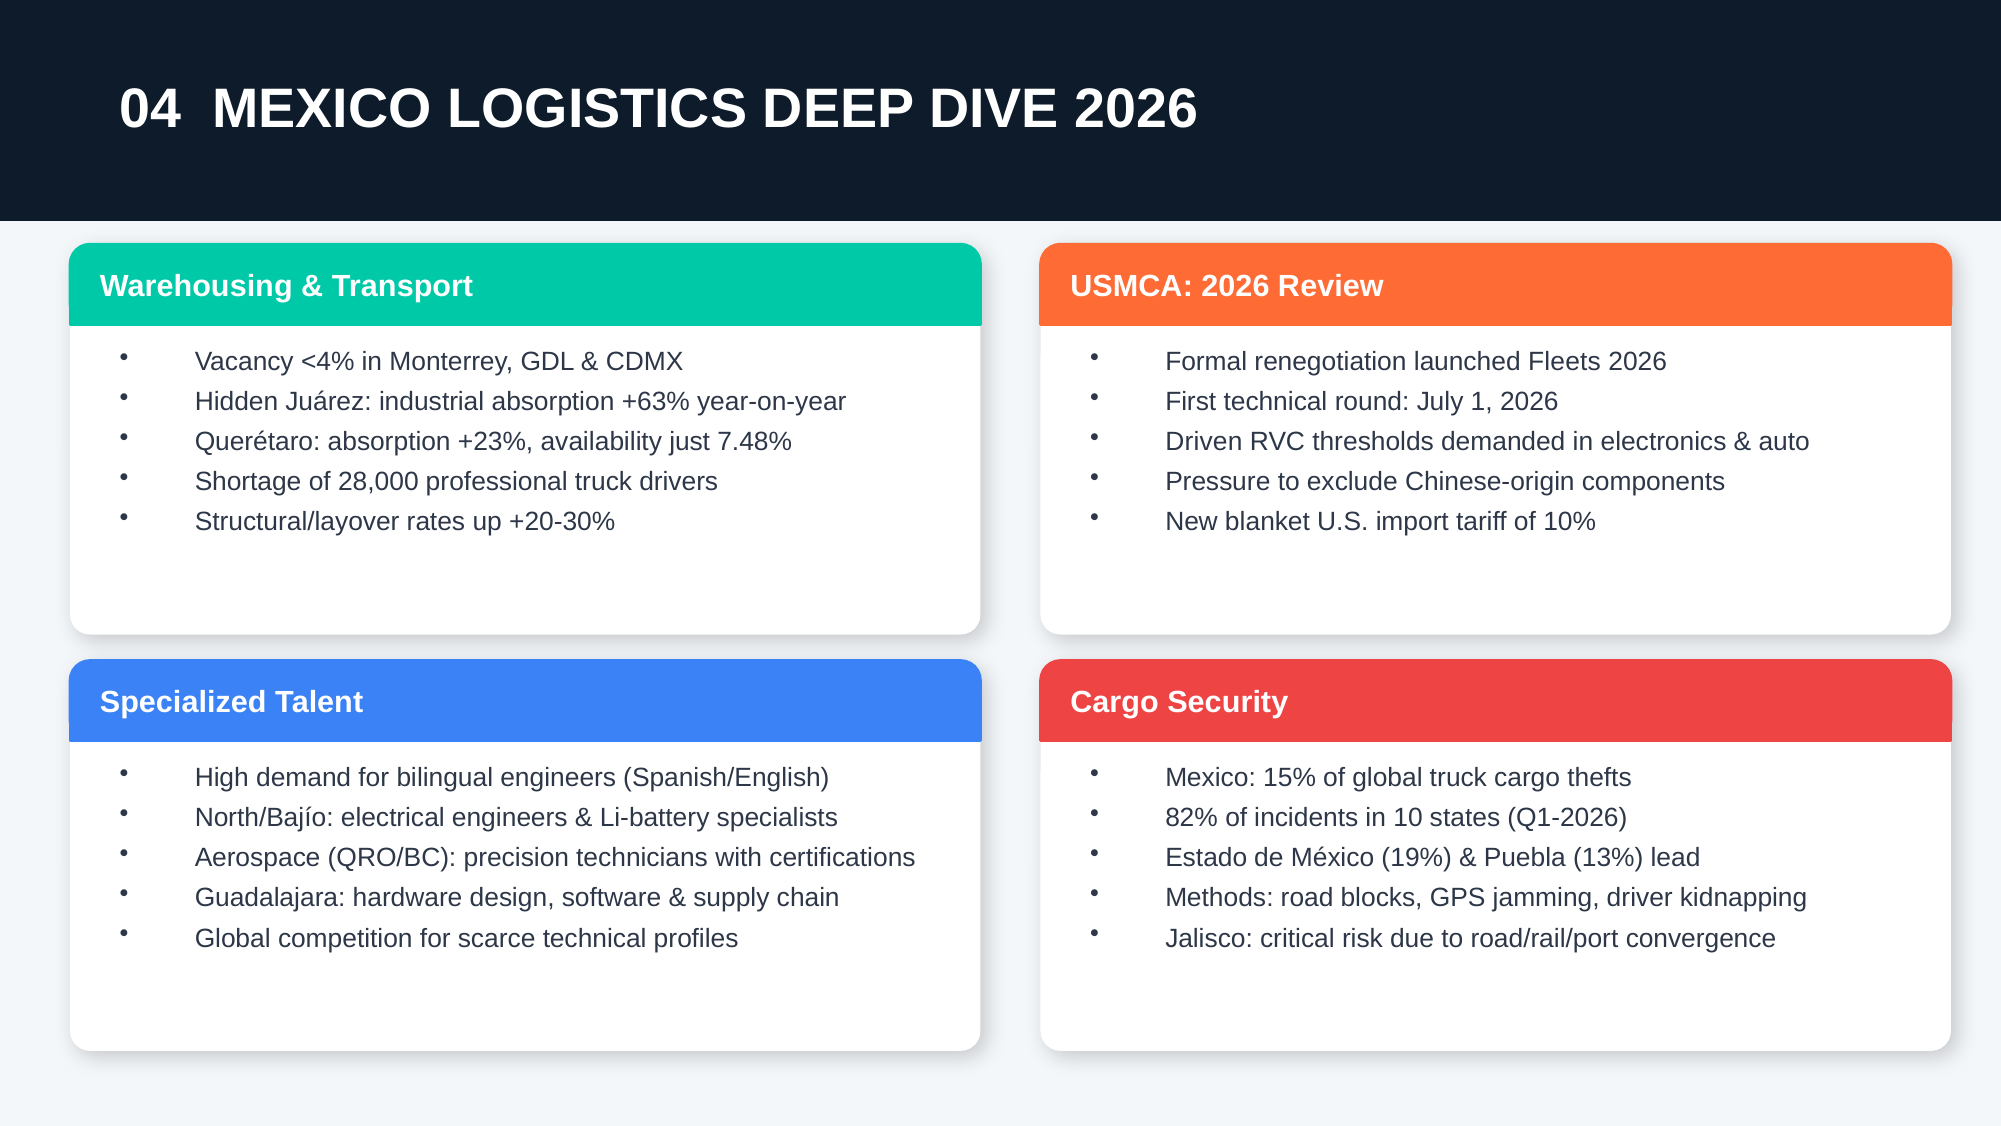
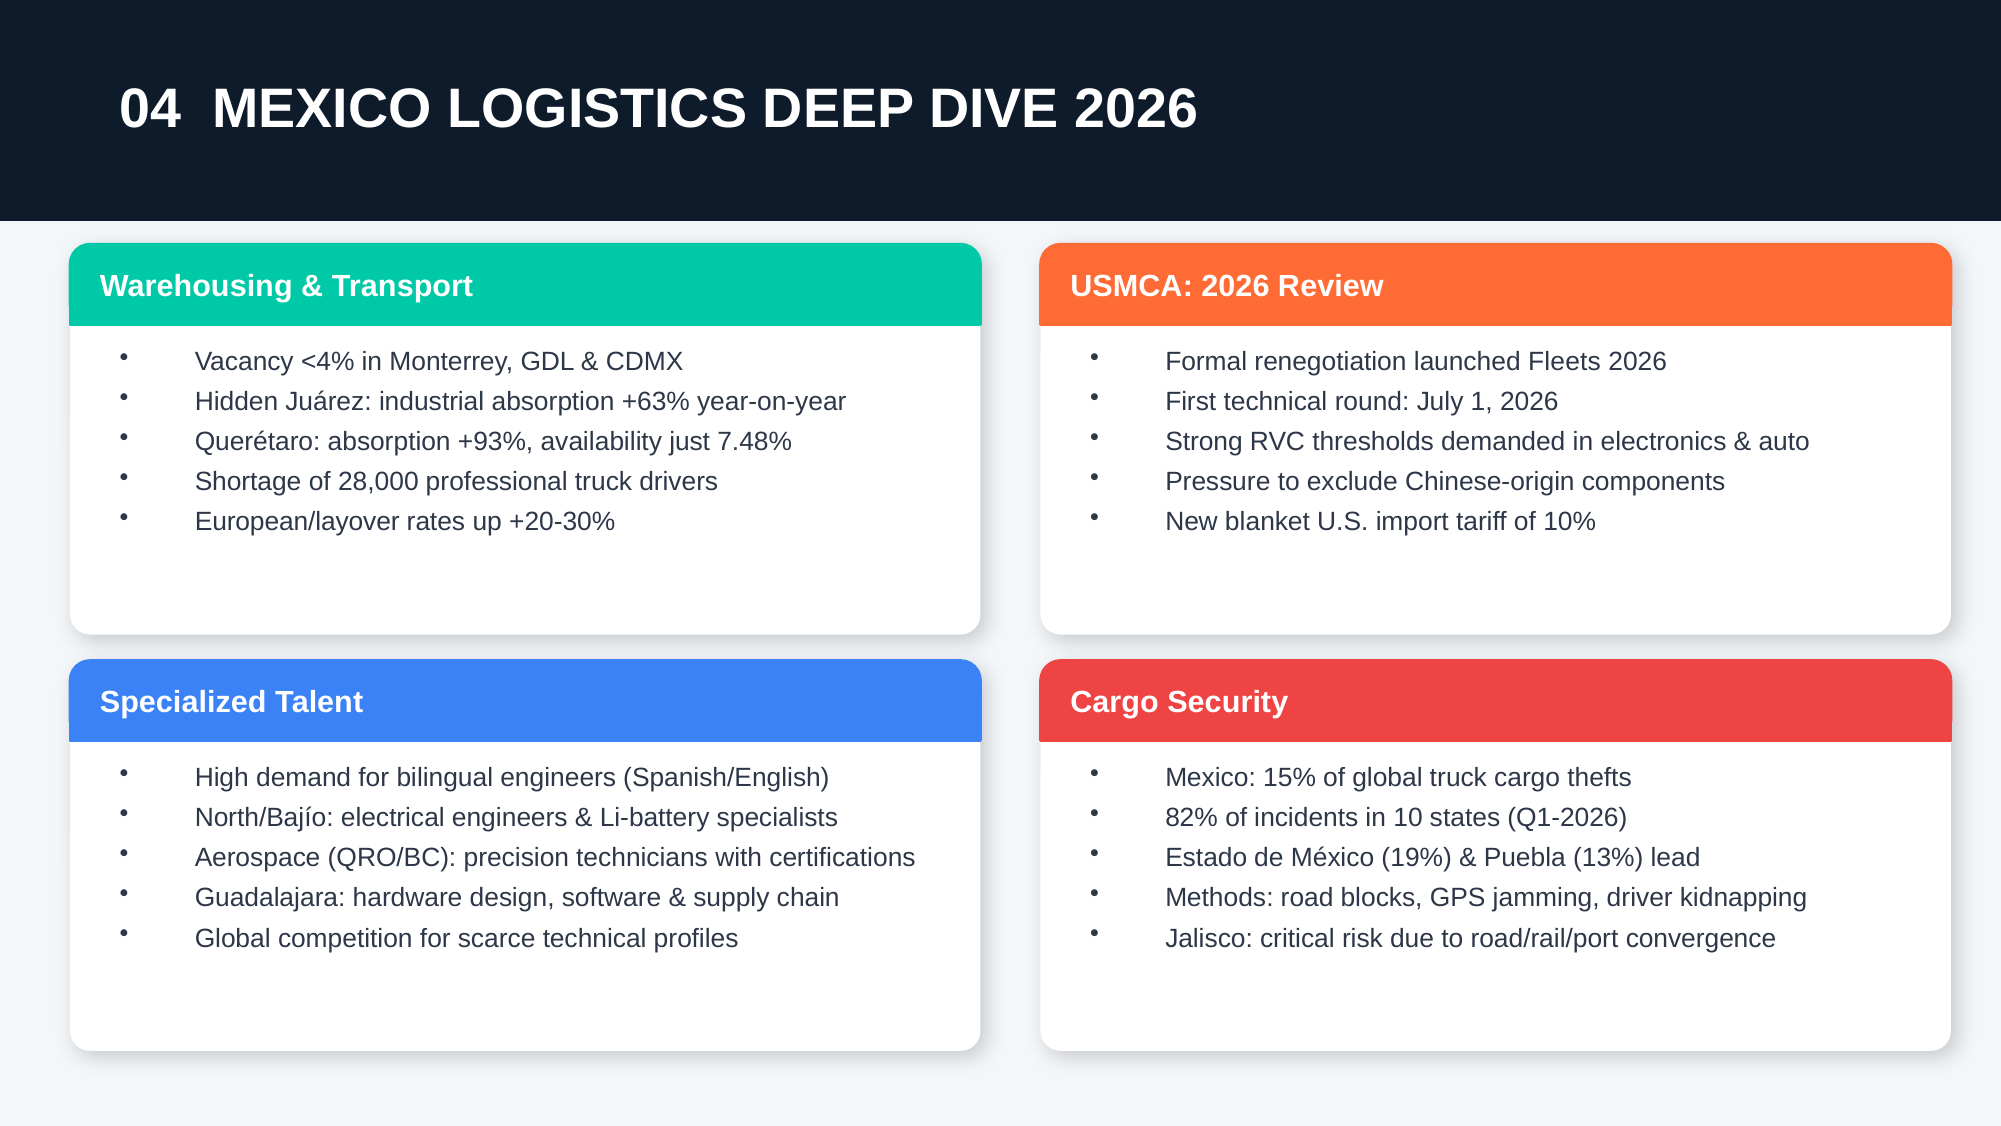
+23%: +23% -> +93%
Driven: Driven -> Strong
Structural/layover: Structural/layover -> European/layover
